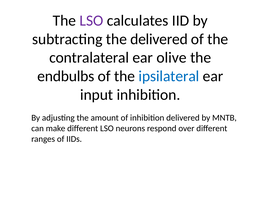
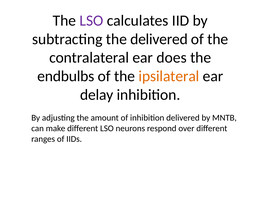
olive: olive -> does
ipsilateral colour: blue -> orange
input: input -> delay
